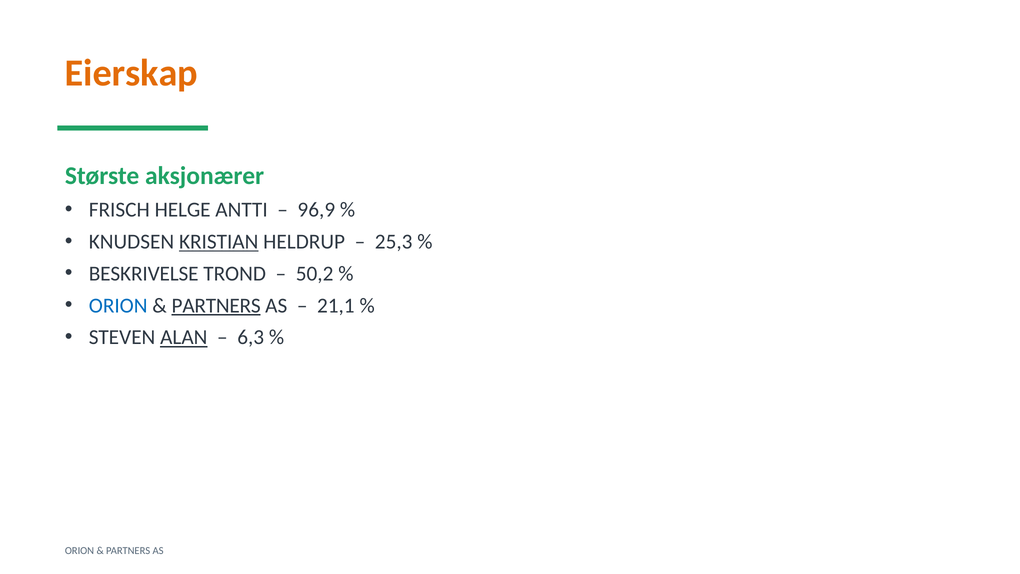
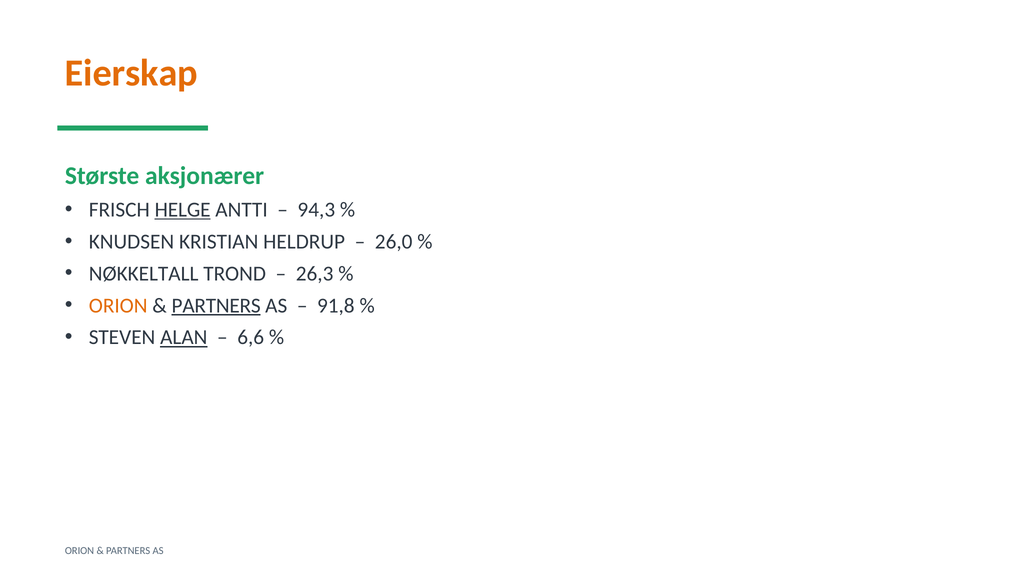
HELGE underline: none -> present
96,9: 96,9 -> 94,3
KRISTIAN underline: present -> none
25,3: 25,3 -> 26,0
BESKRIVELSE: BESKRIVELSE -> NØKKELTALL
50,2: 50,2 -> 26,3
ORION at (118, 305) colour: blue -> orange
21,1: 21,1 -> 91,8
6,3: 6,3 -> 6,6
